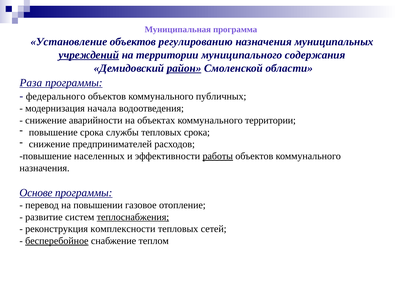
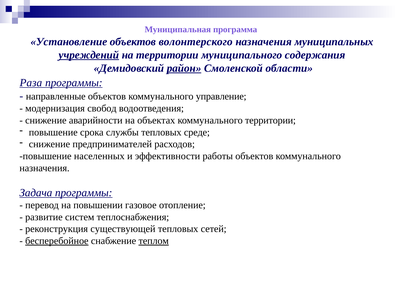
регулированию: регулированию -> волонтерского
федерального: федерального -> направленные
публичных: публичных -> управление
начала: начала -> свобод
тепловых срока: срока -> среде
работы underline: present -> none
Основе: Основе -> Задача
теплоснабжения underline: present -> none
комплексности: комплексности -> существующей
теплом underline: none -> present
